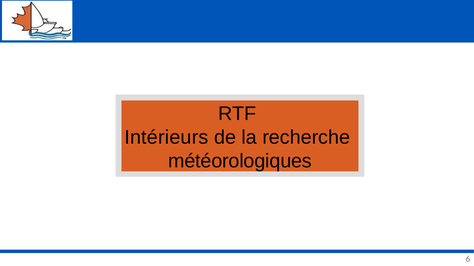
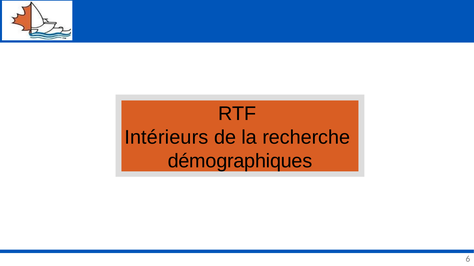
météorologiques: météorologiques -> démographiques
